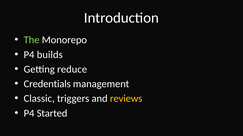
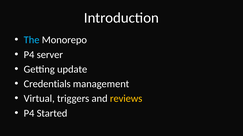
The colour: light green -> light blue
builds: builds -> server
reduce: reduce -> update
Classic: Classic -> Virtual
